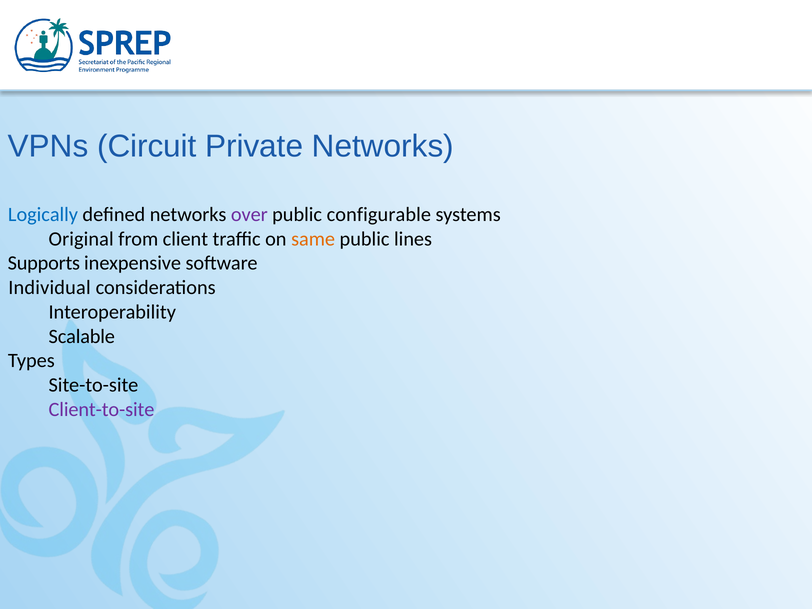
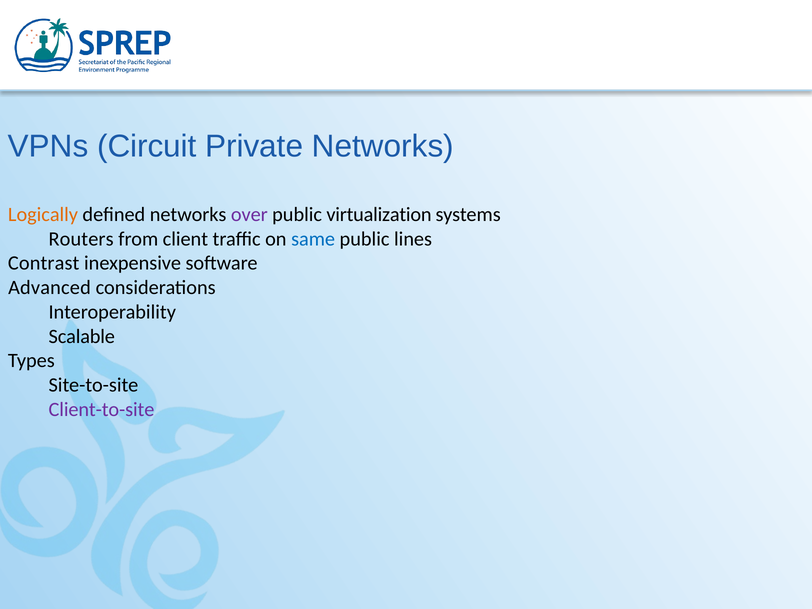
Logically colour: blue -> orange
configurable: configurable -> virtualization
Original: Original -> Routers
same colour: orange -> blue
Supports: Supports -> Contrast
Individual: Individual -> Advanced
